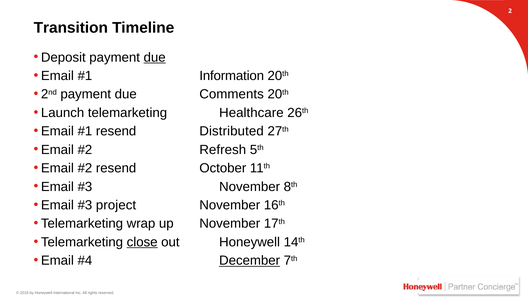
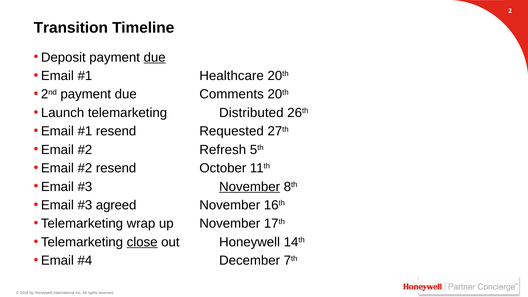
Information: Information -> Healthcare
Healthcare: Healthcare -> Distributed
Distributed: Distributed -> Requested
November at (250, 187) underline: none -> present
project: project -> agreed
December underline: present -> none
